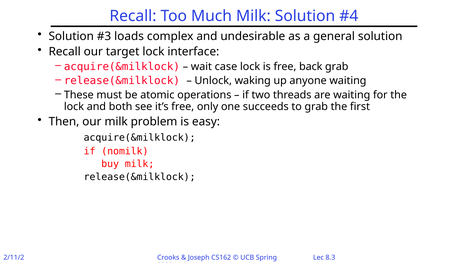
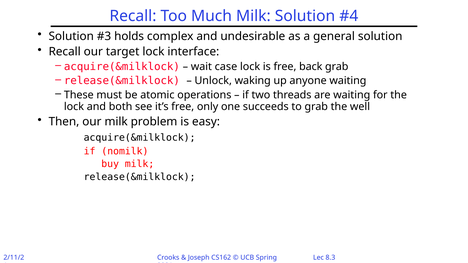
loads: loads -> holds
first: first -> well
